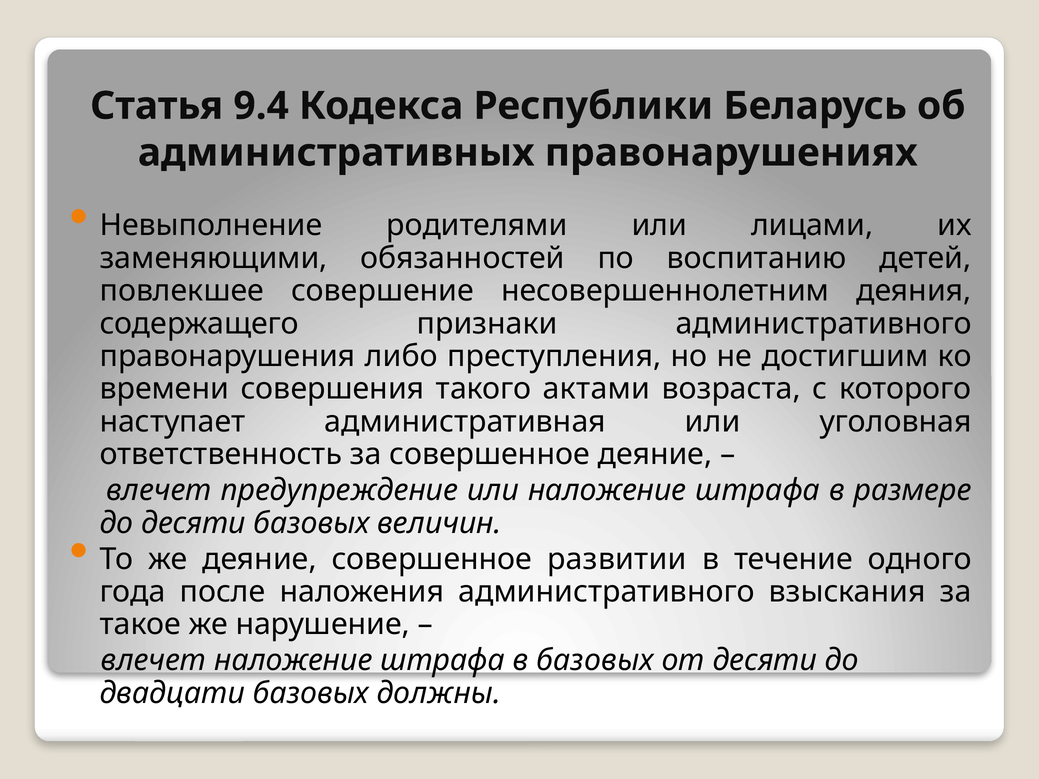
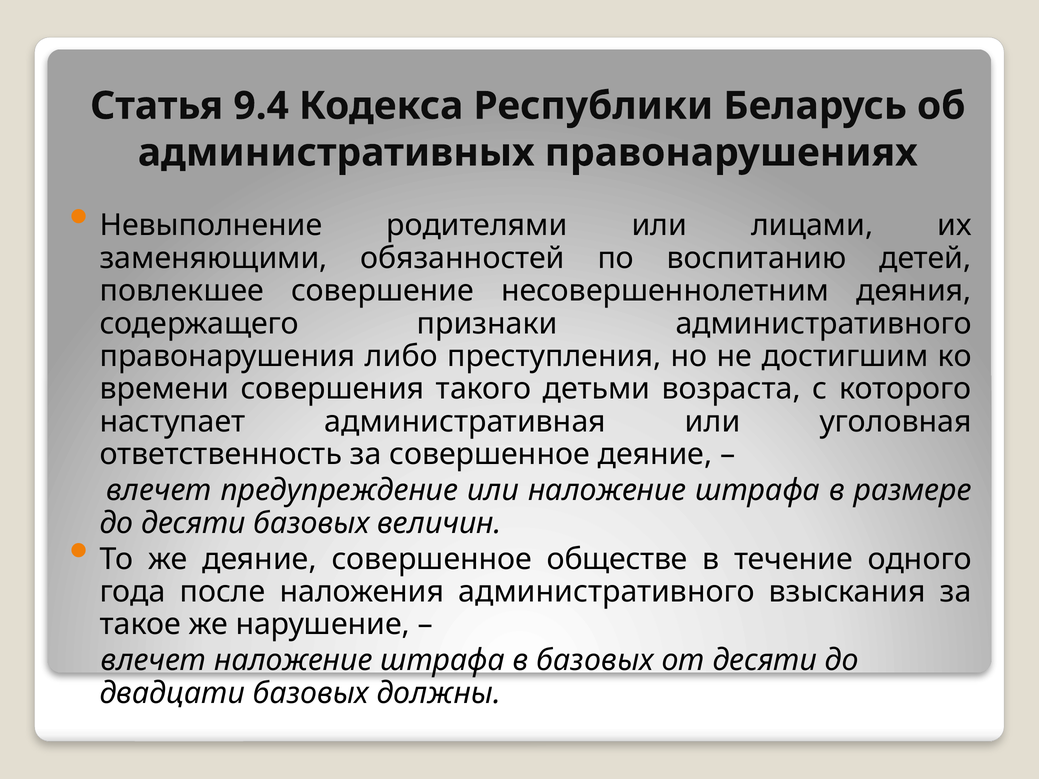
актами: актами -> детьми
развитии: развитии -> обществе
